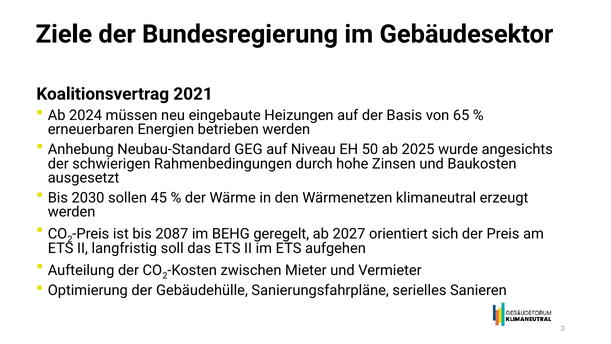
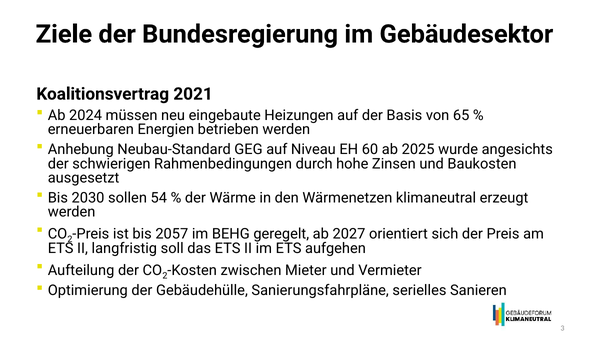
50: 50 -> 60
45: 45 -> 54
2087: 2087 -> 2057
